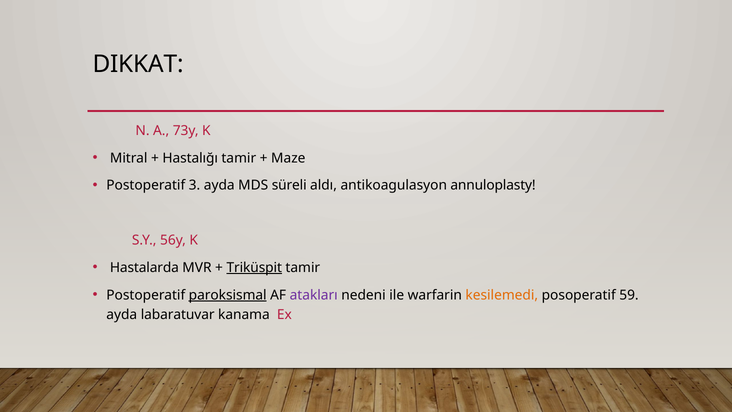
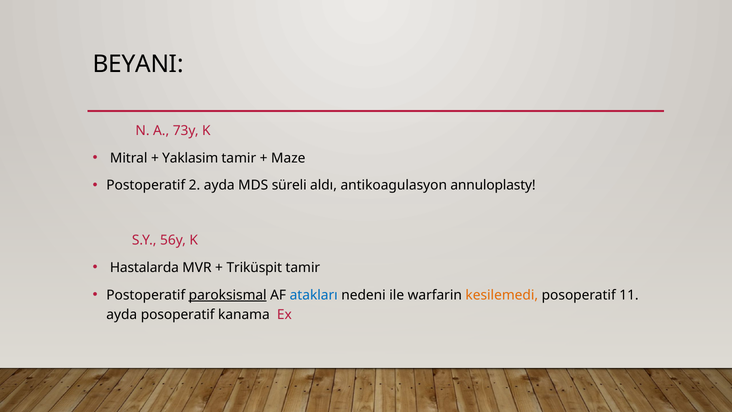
DIKKAT: DIKKAT -> BEYANI
Hastalığı: Hastalığı -> Yaklasim
3: 3 -> 2
Triküspit underline: present -> none
atakları colour: purple -> blue
59: 59 -> 11
ayda labaratuvar: labaratuvar -> posoperatif
